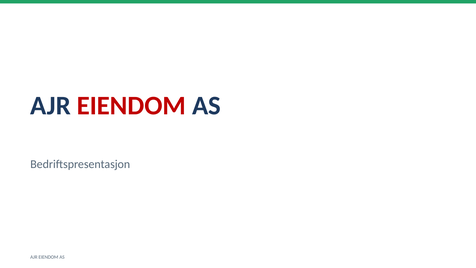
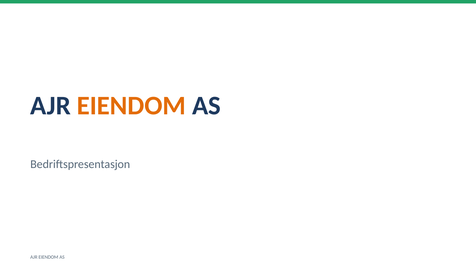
EIENDOM at (131, 106) colour: red -> orange
